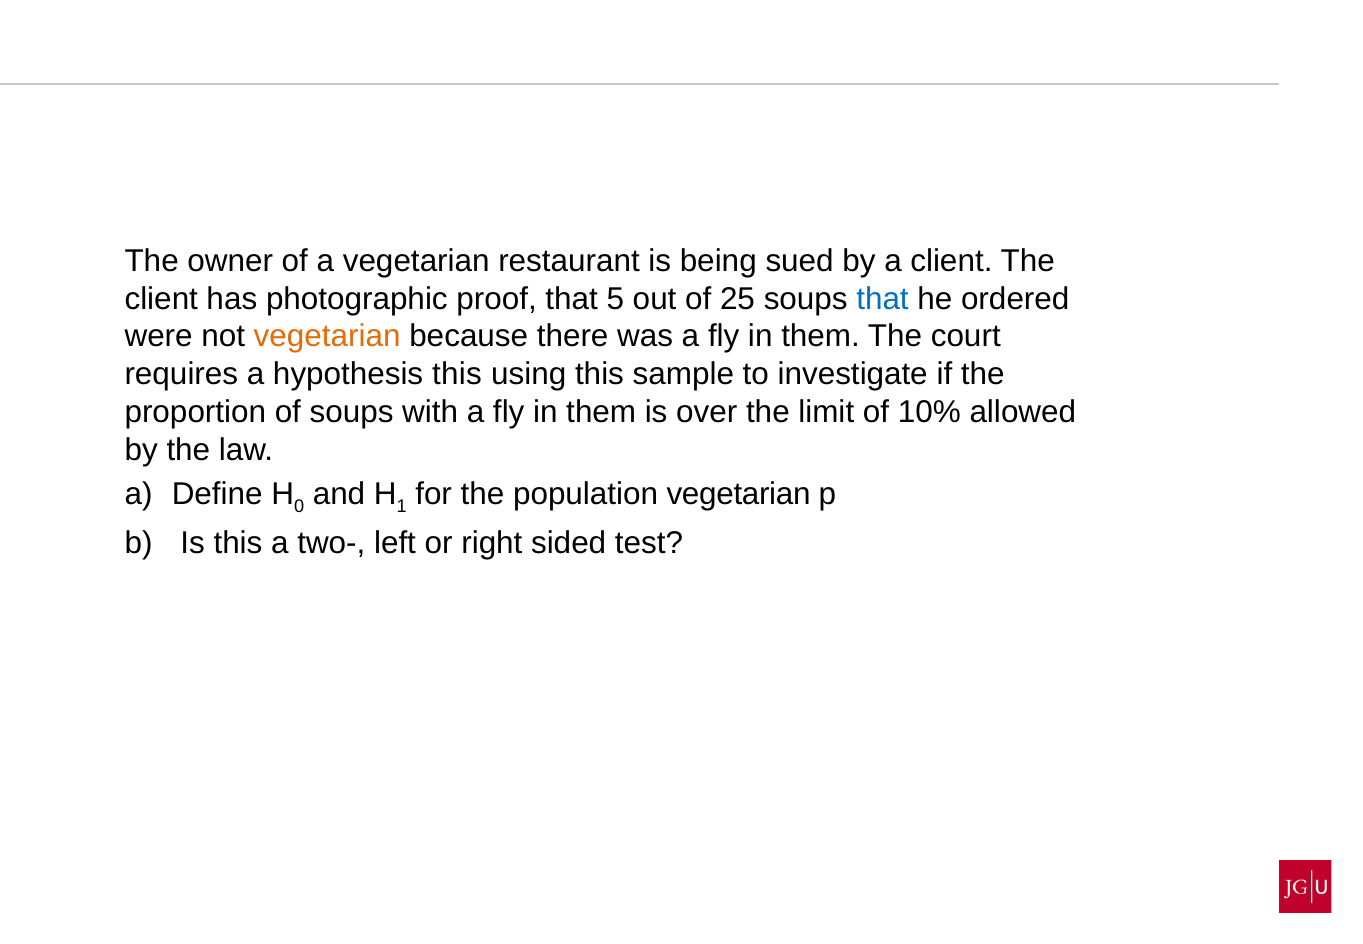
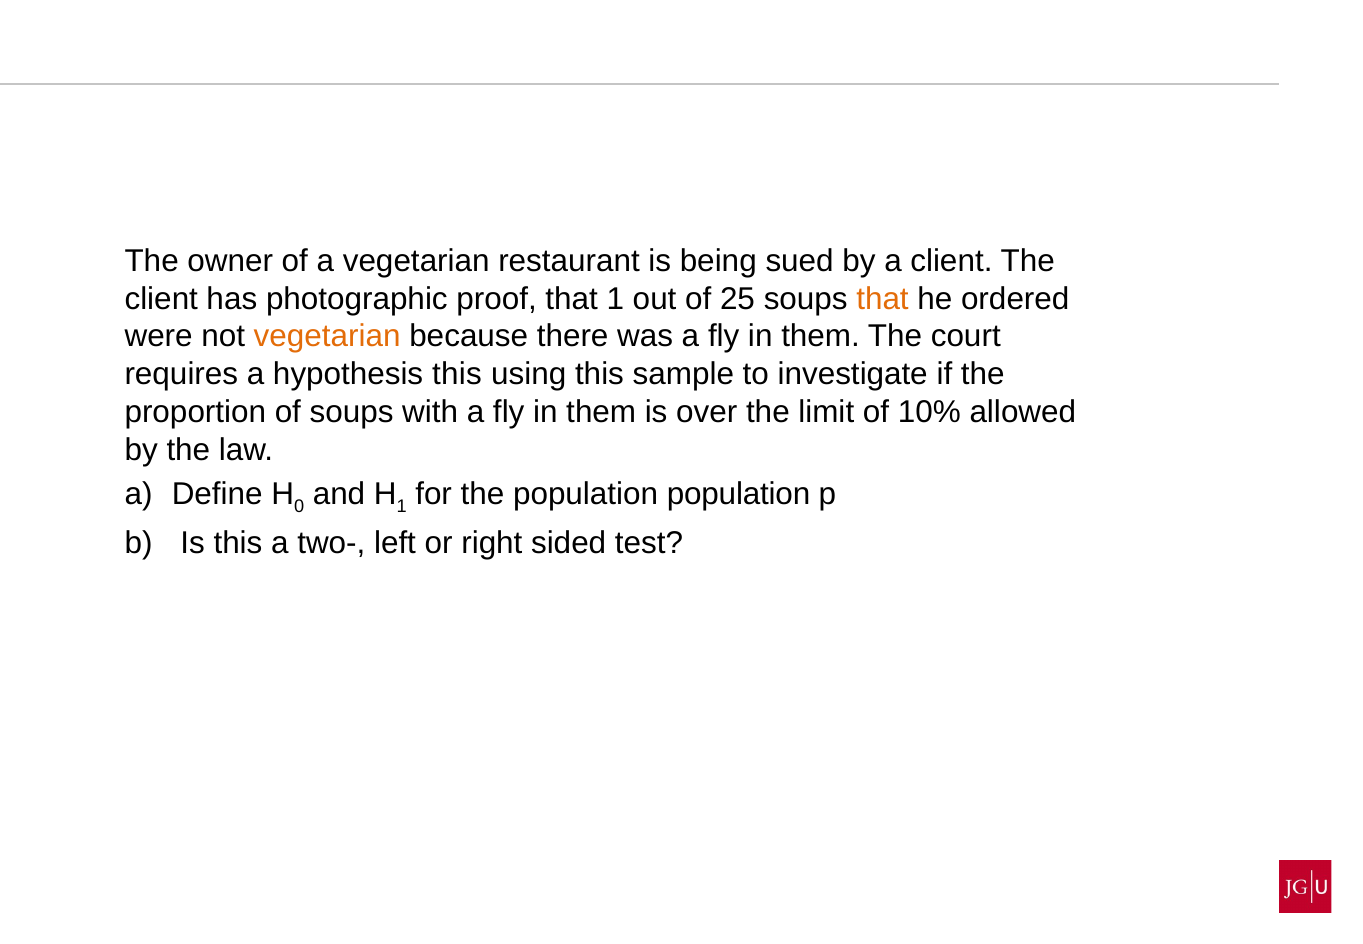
that 5: 5 -> 1
that at (883, 299) colour: blue -> orange
population vegetarian: vegetarian -> population
